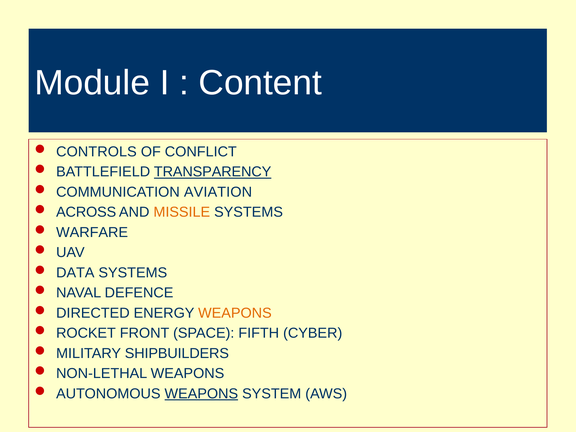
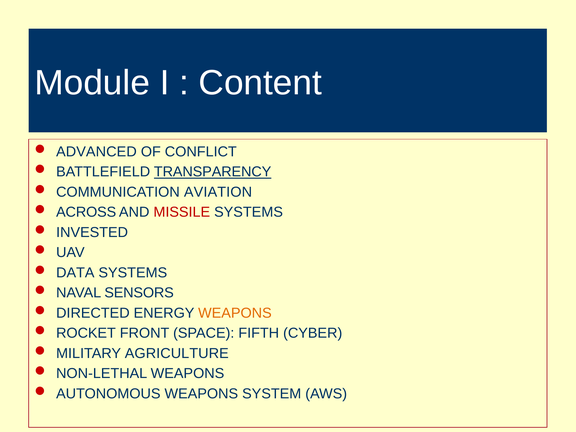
CONTROLS: CONTROLS -> ADVANCED
MISSILE colour: orange -> red
WARFARE: WARFARE -> INVESTED
DEFENCE: DEFENCE -> SENSORS
SHIPBUILDERS: SHIPBUILDERS -> AGRICULTURE
WEAPONS at (201, 394) underline: present -> none
